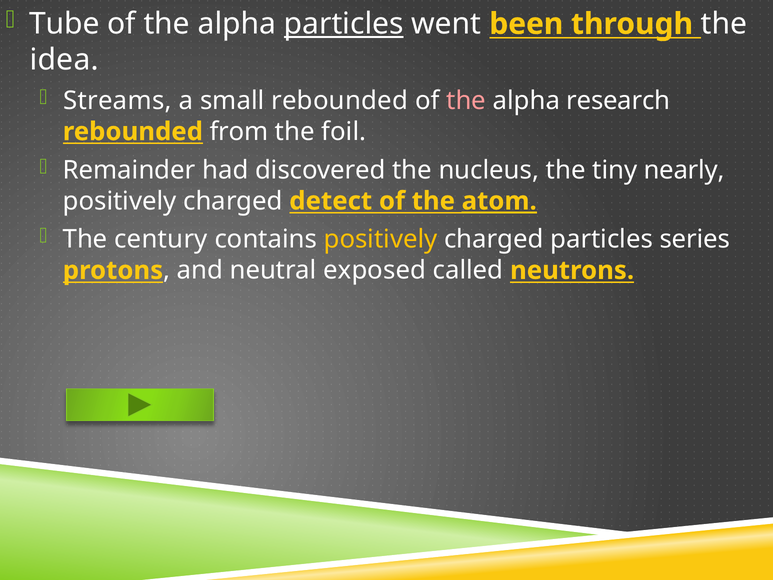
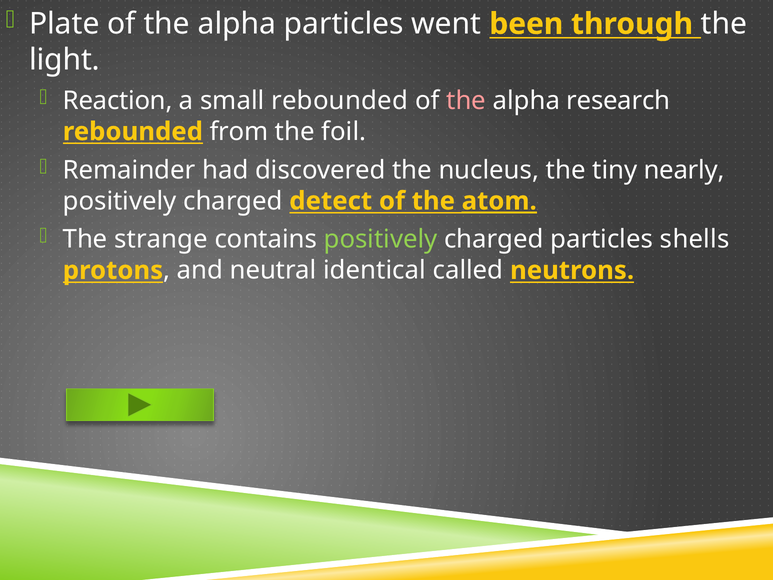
Tube: Tube -> Plate
particles at (344, 24) underline: present -> none
idea: idea -> light
Streams: Streams -> Reaction
century: century -> strange
positively at (381, 239) colour: yellow -> light green
series: series -> shells
exposed: exposed -> identical
